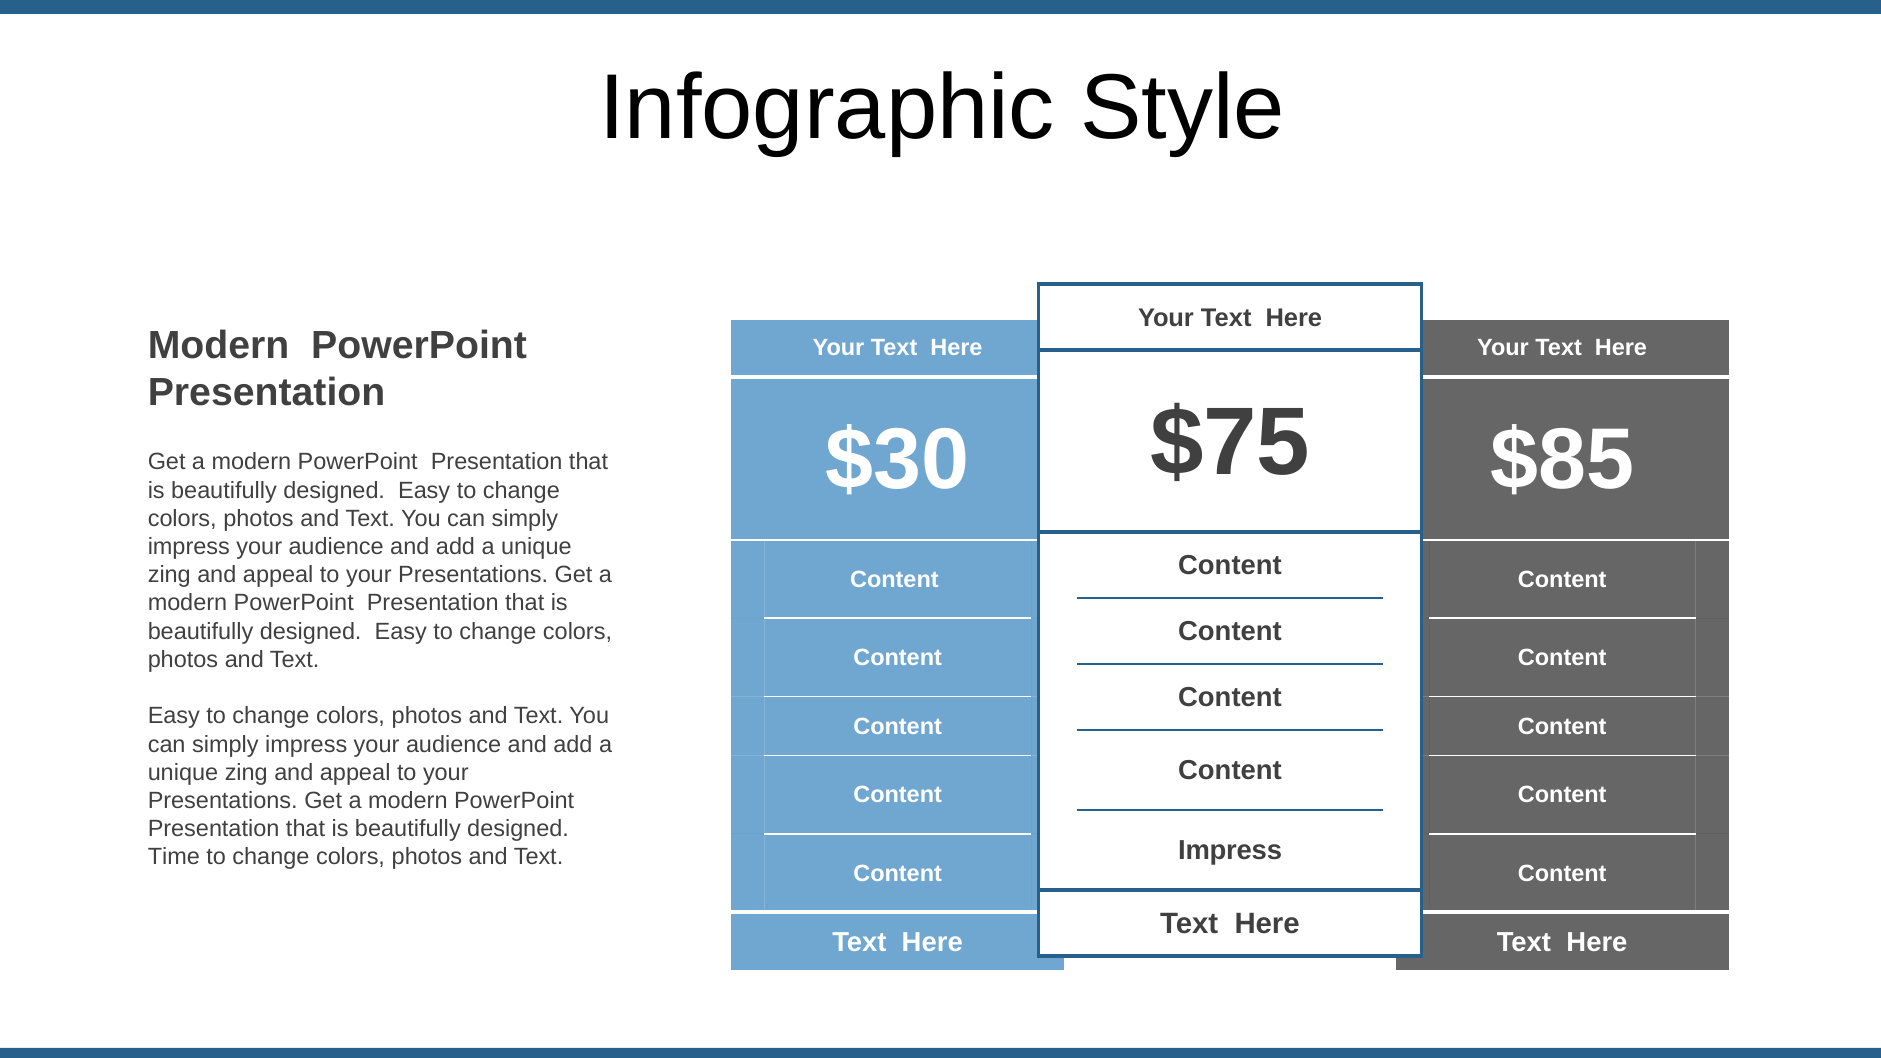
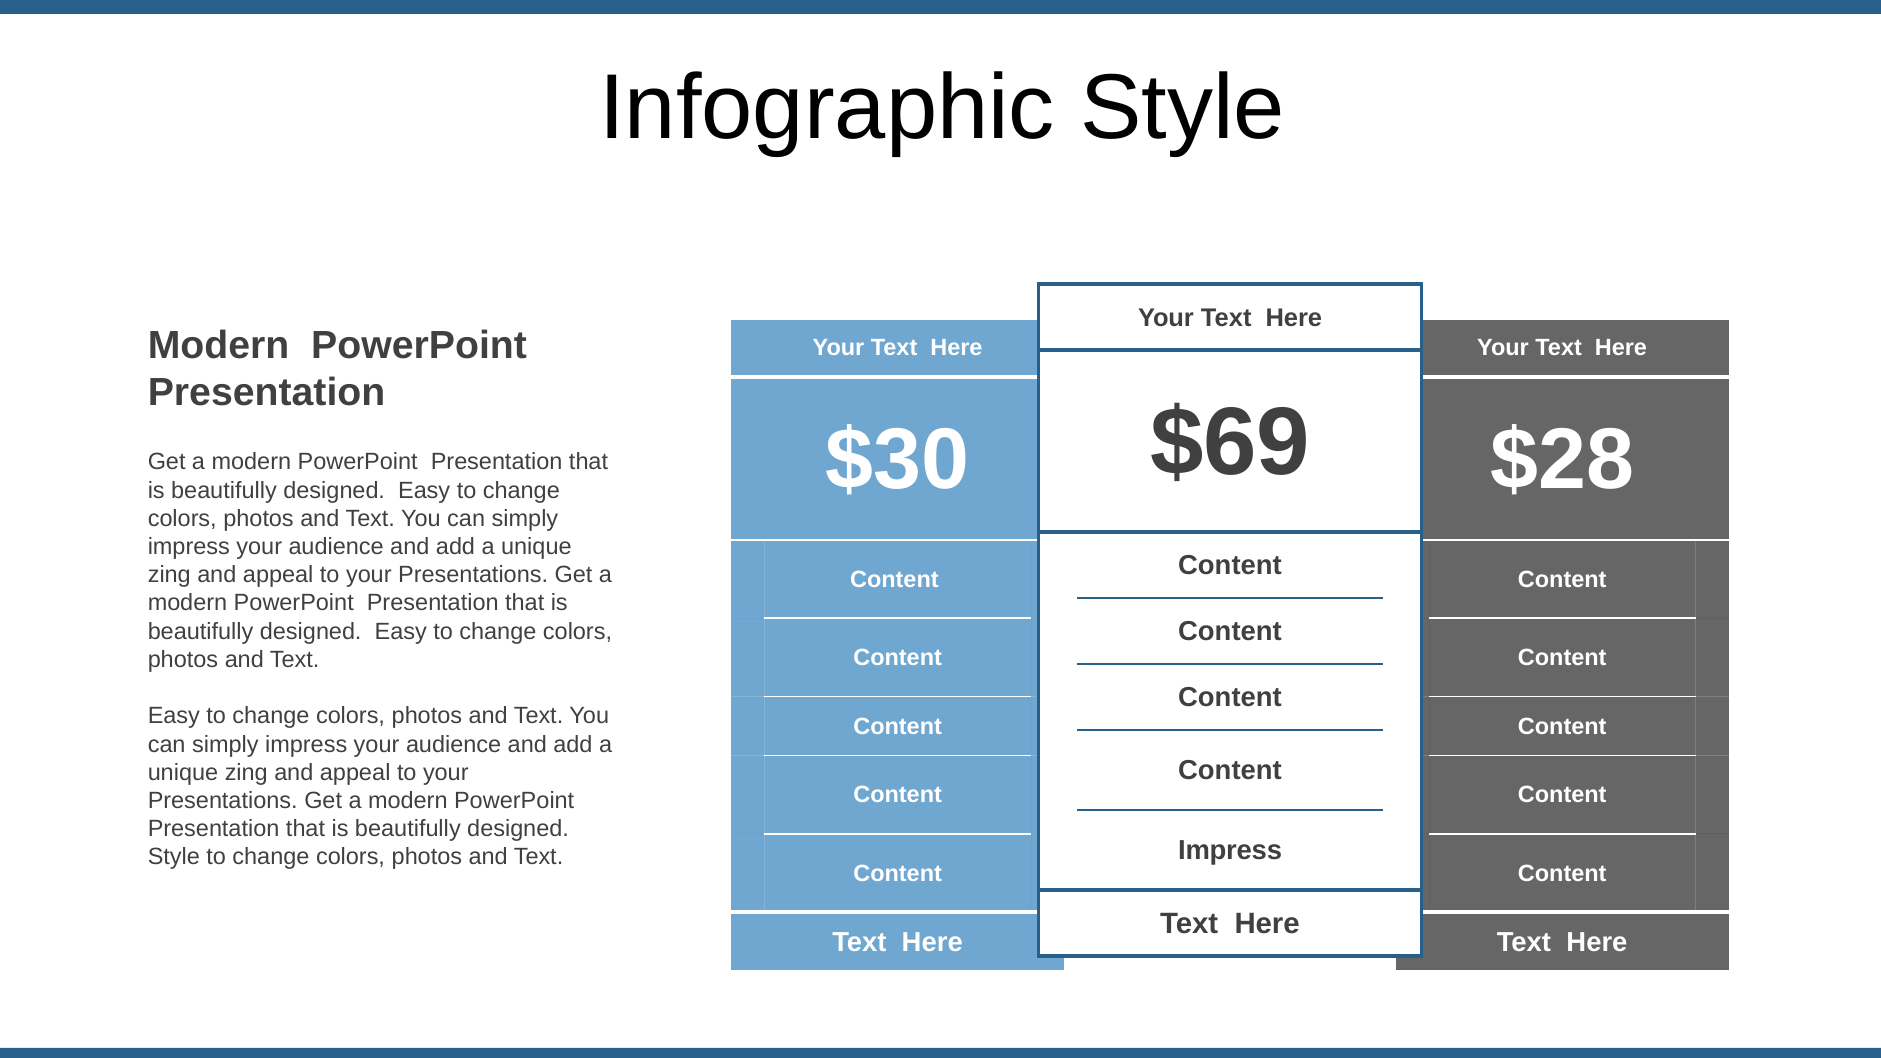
$75: $75 -> $69
$85: $85 -> $28
Time at (174, 857): Time -> Style
